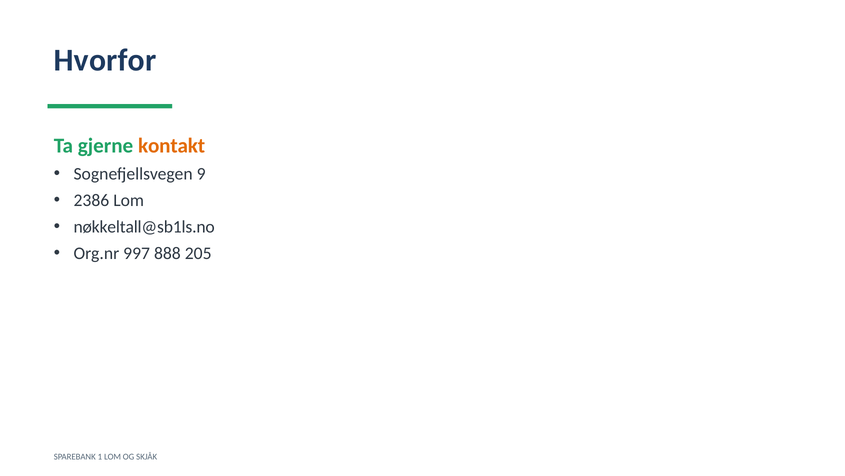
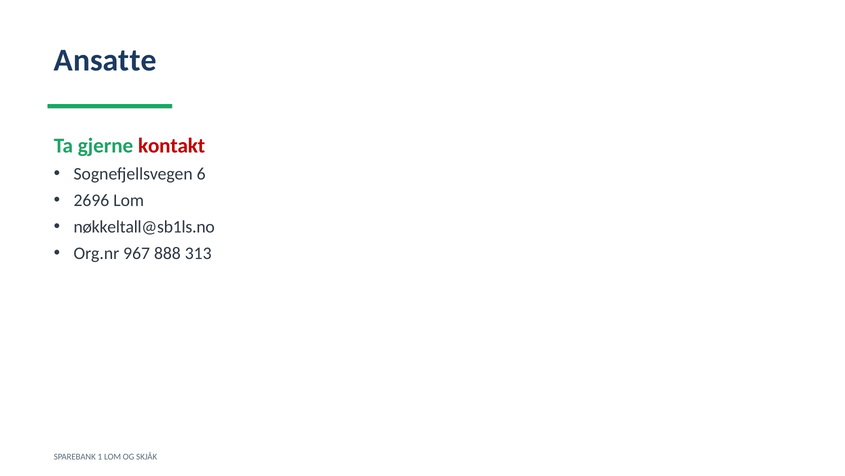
Hvorfor: Hvorfor -> Ansatte
kontakt colour: orange -> red
9: 9 -> 6
2386: 2386 -> 2696
997: 997 -> 967
205: 205 -> 313
